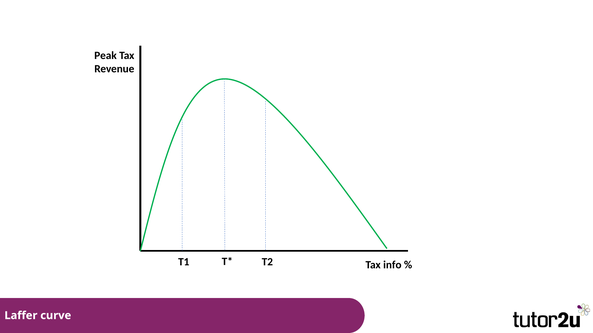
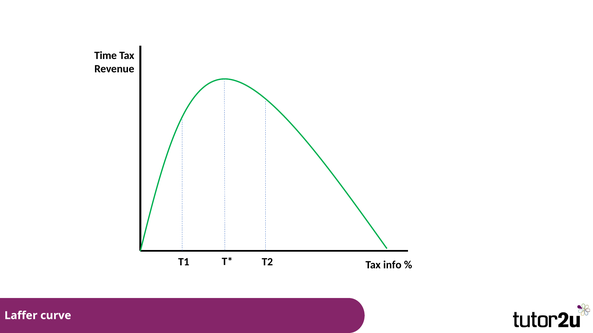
Peak: Peak -> Time
